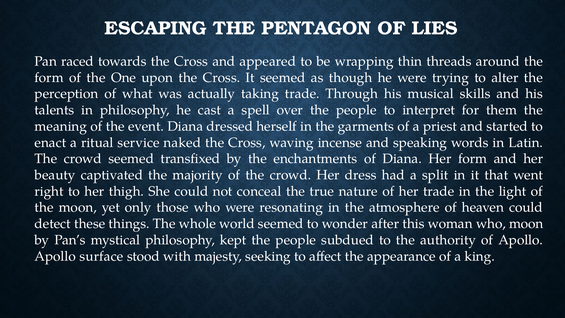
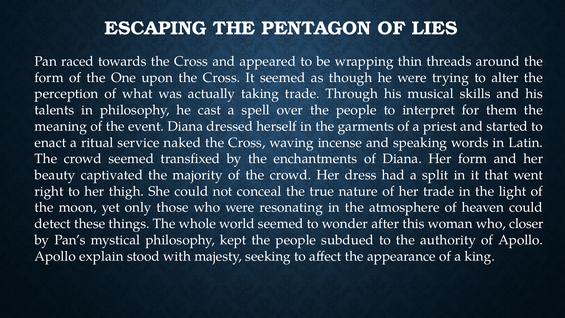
who moon: moon -> closer
surface: surface -> explain
